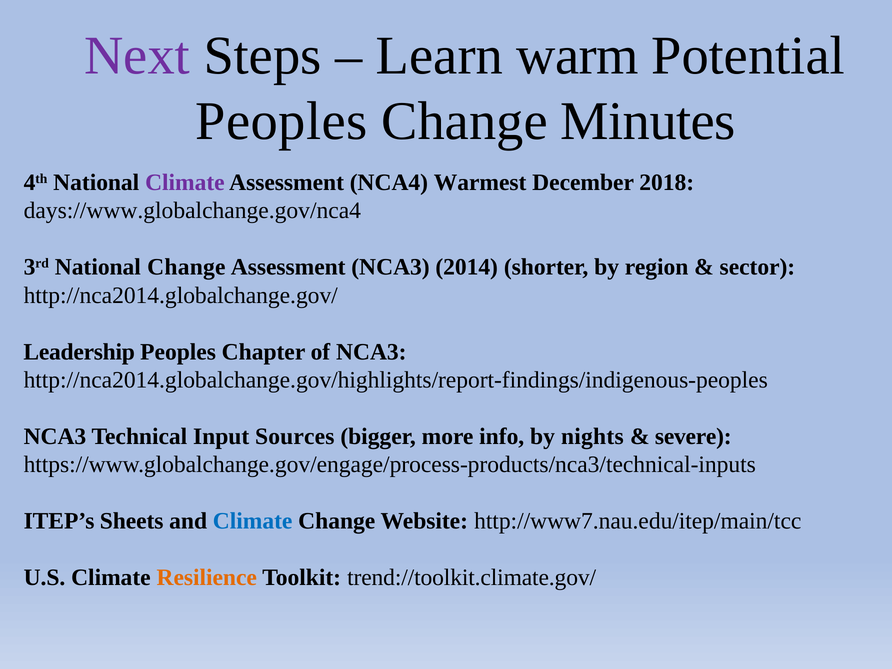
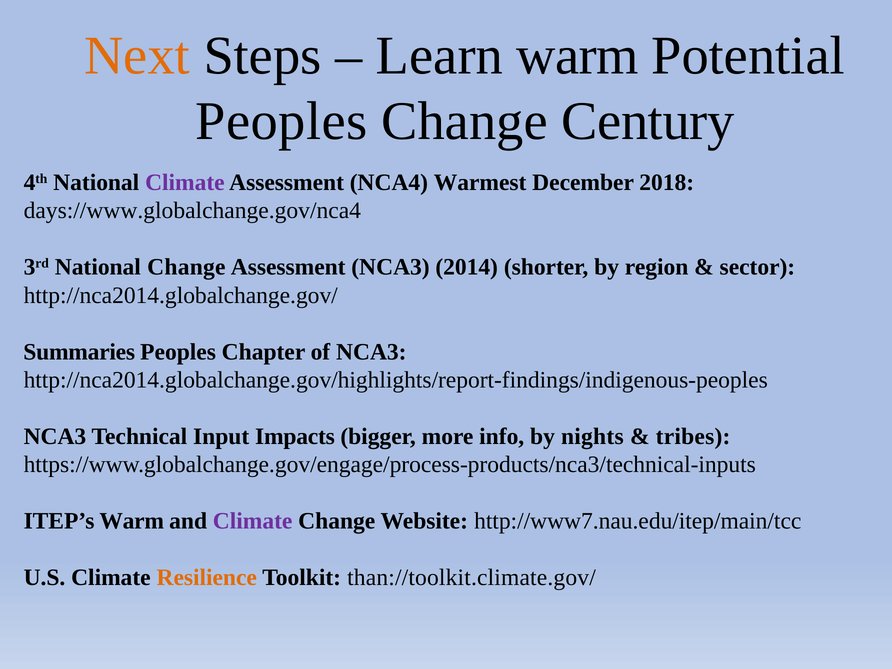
Next colour: purple -> orange
Minutes: Minutes -> Century
Leadership: Leadership -> Summaries
Sources: Sources -> Impacts
severe: severe -> tribes
ITEP’s Sheets: Sheets -> Warm
Climate at (253, 521) colour: blue -> purple
trend://toolkit.climate.gov/: trend://toolkit.climate.gov/ -> than://toolkit.climate.gov/
